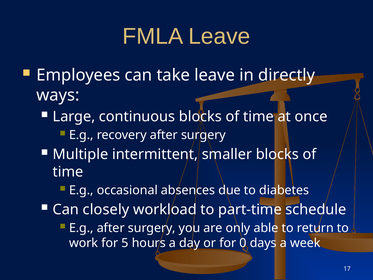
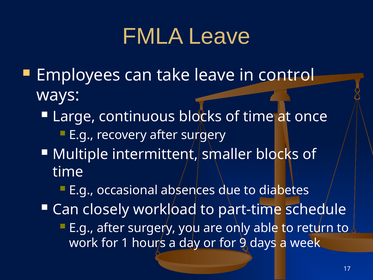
directly: directly -> control
5: 5 -> 1
0: 0 -> 9
